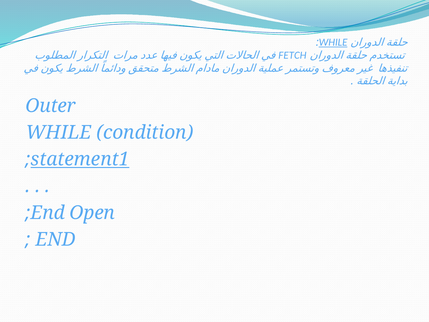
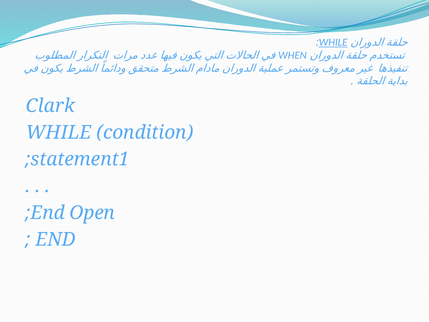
FETCH: FETCH -> WHEN
Outer: Outer -> Clark
statement1 underline: present -> none
